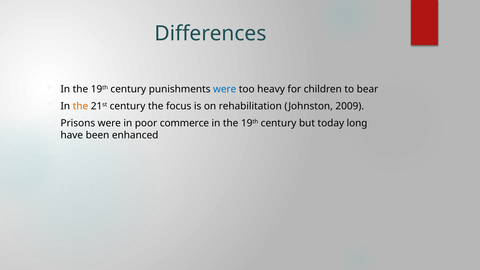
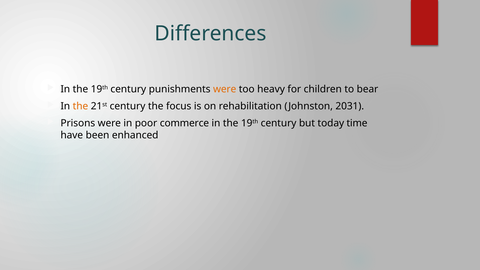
were at (225, 89) colour: blue -> orange
2009: 2009 -> 2031
long: long -> time
